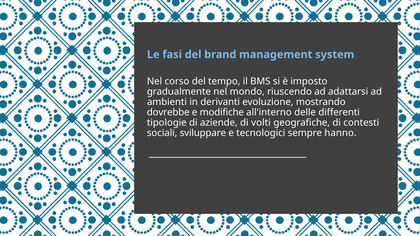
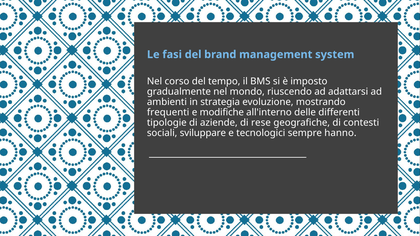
derivanti: derivanti -> strategia
dovrebbe: dovrebbe -> frequenti
volti: volti -> rese
